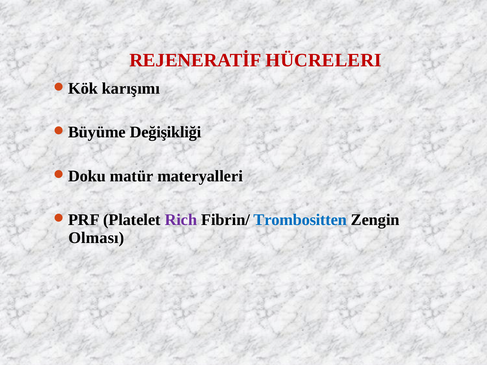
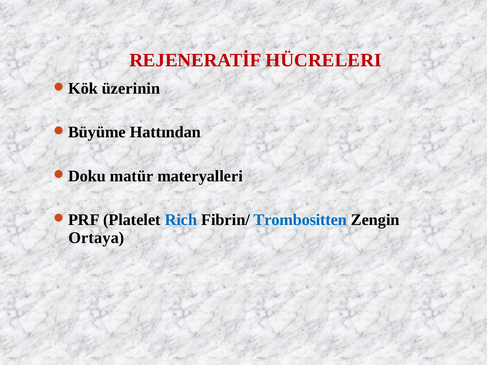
karışımı: karışımı -> üzerinin
Değişikliği: Değişikliği -> Hattından
Rich colour: purple -> blue
Olması: Olması -> Ortaya
